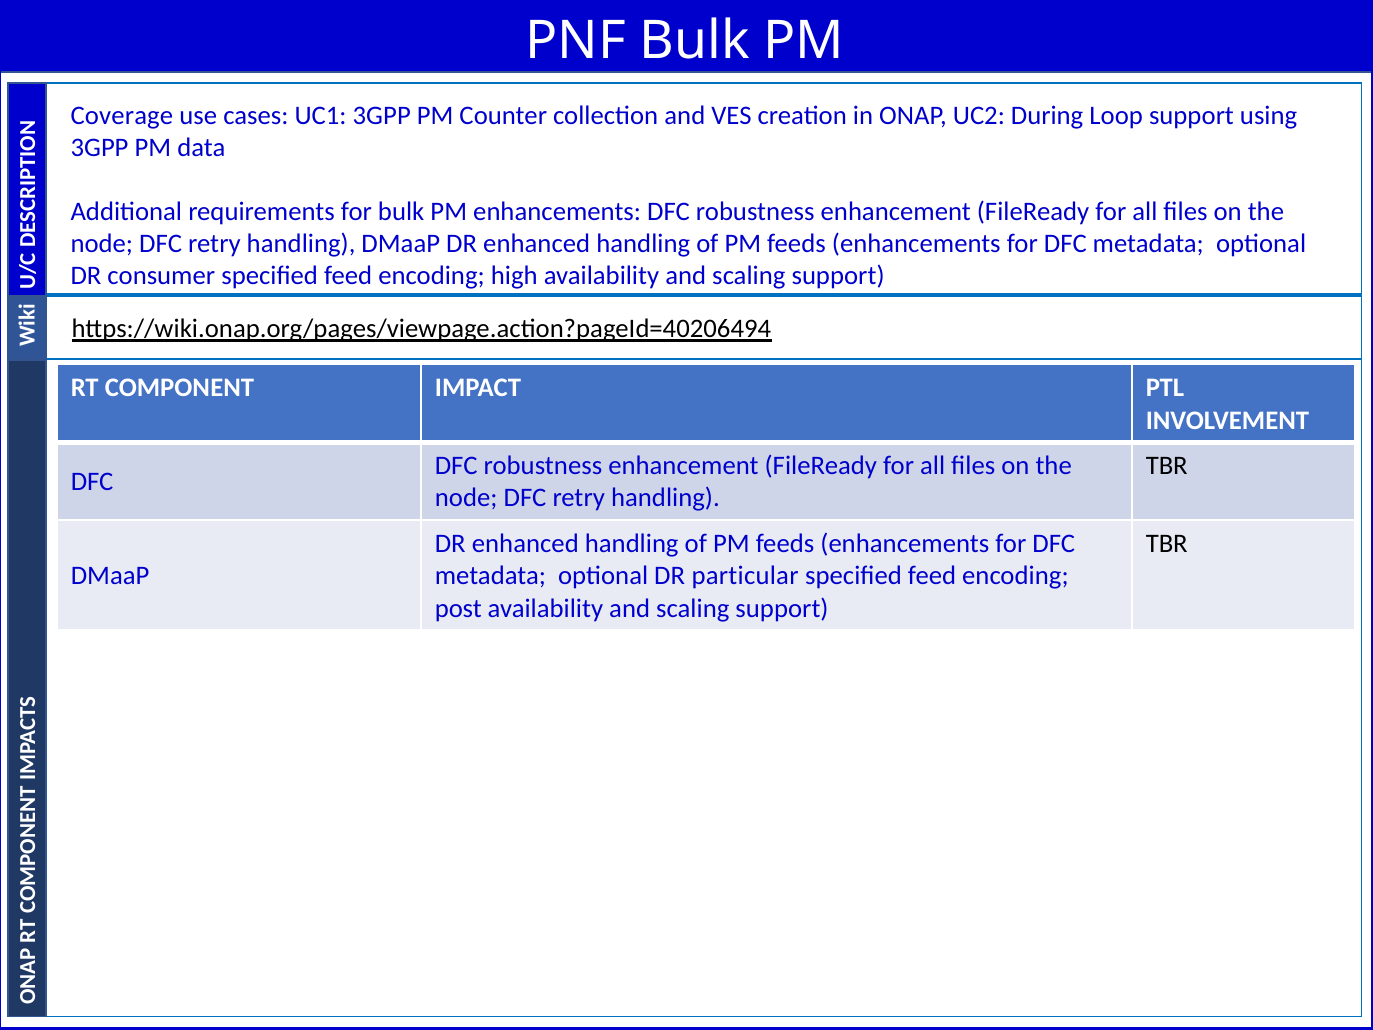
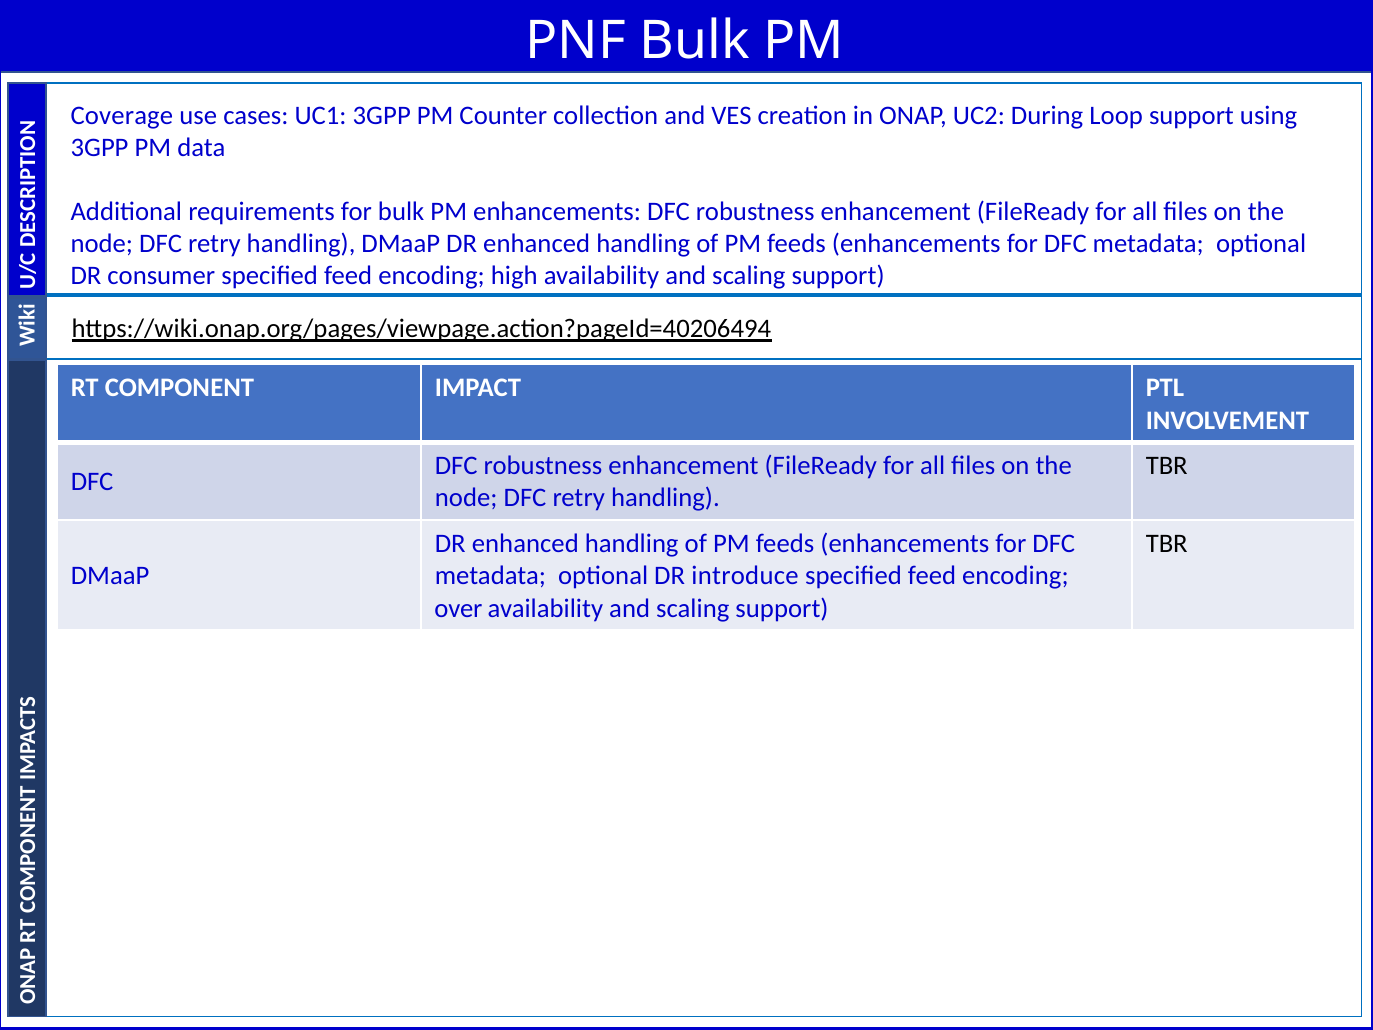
particular: particular -> introduce
post: post -> over
